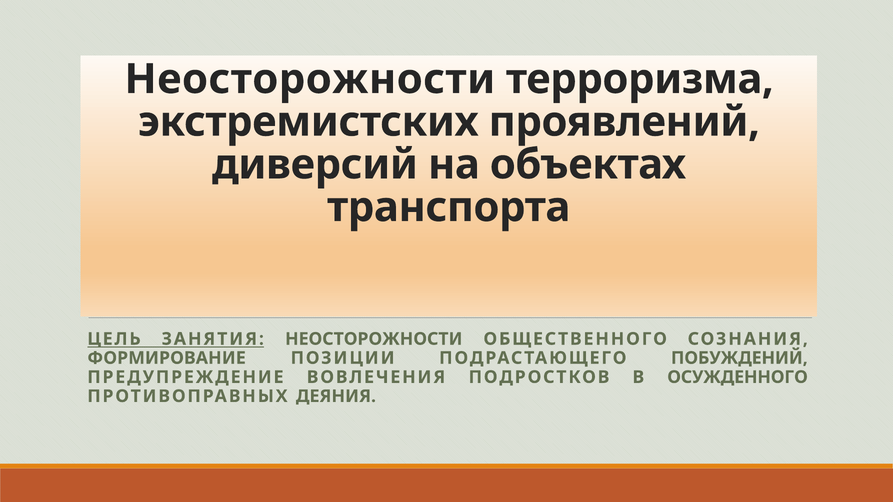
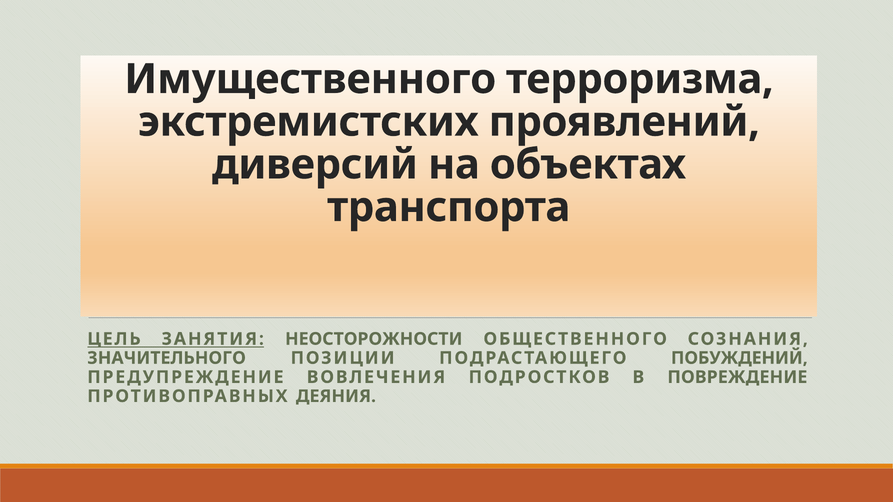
Неосторожности at (310, 79): Неосторожности -> Имущественного
ФОРМИРОВАНИЕ: ФОРМИРОВАНИЕ -> ЗНАЧИТЕЛЬНОГО
ОСУЖДЕННОГО: ОСУЖДЕННОГО -> ПОВРЕЖДЕНИЕ
